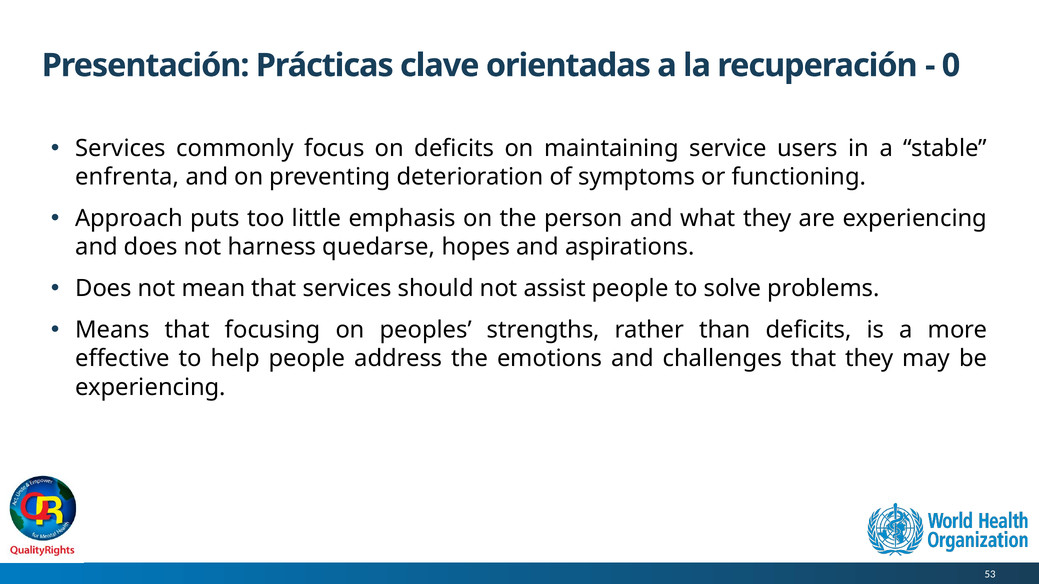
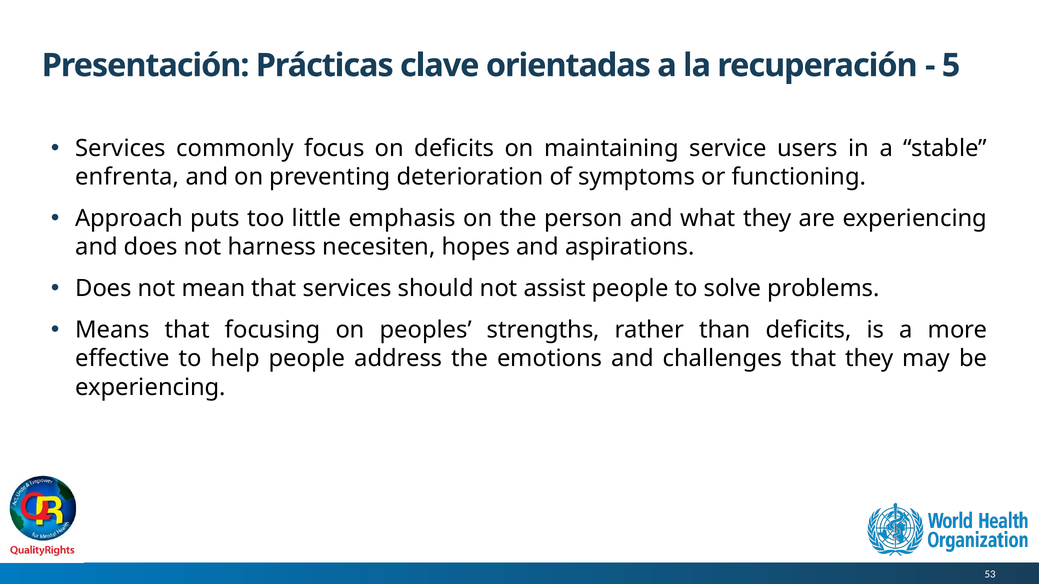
0: 0 -> 5
quedarse: quedarse -> necesiten
